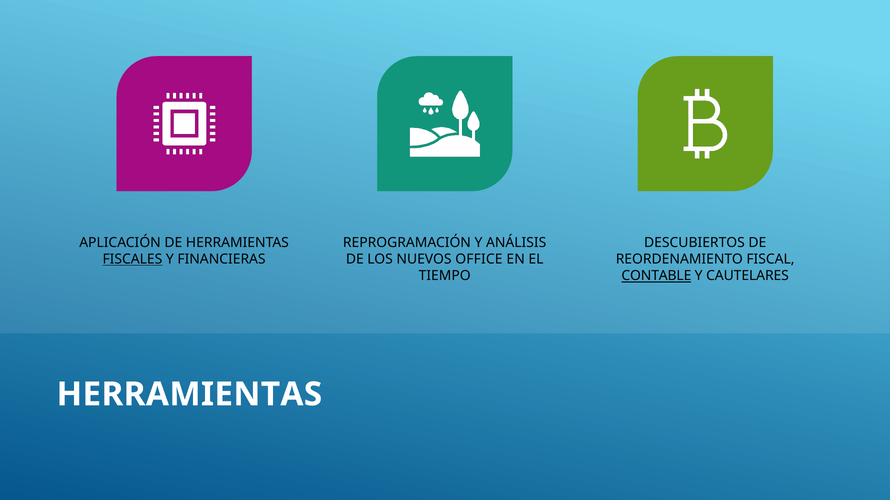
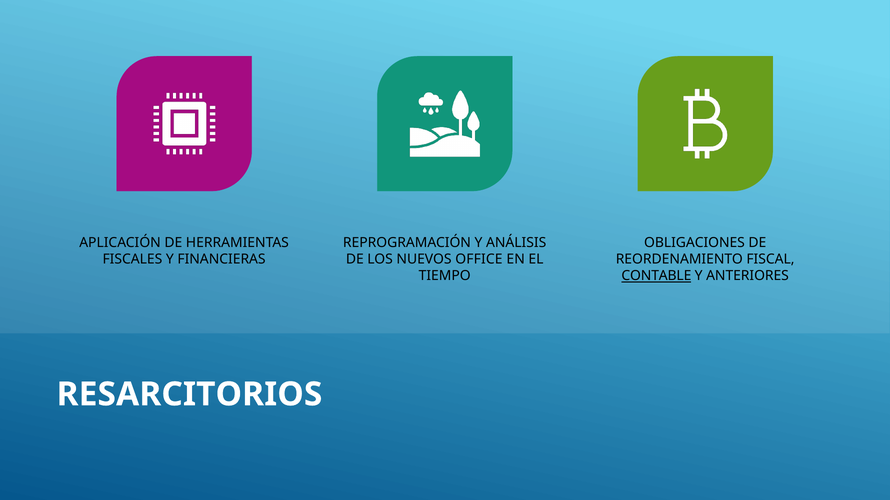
DESCUBIERTOS: DESCUBIERTOS -> OBLIGACIONES
FISCALES underline: present -> none
CAUTELARES: CAUTELARES -> ANTERIORES
HERRAMIENTAS at (189, 395): HERRAMIENTAS -> RESARCITORIOS
